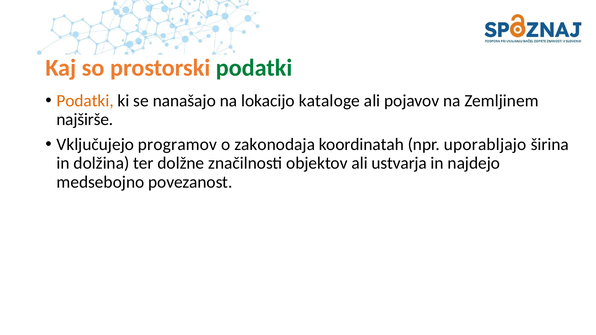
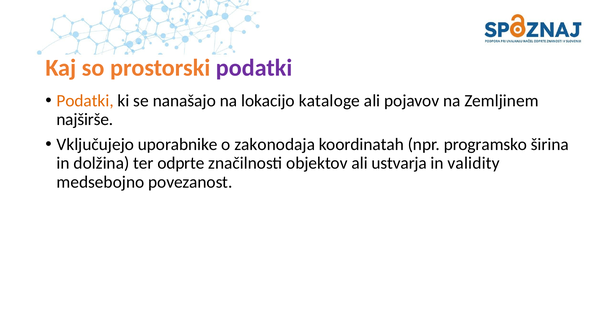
podatki at (254, 68) colour: green -> purple
programov: programov -> uporabnike
uporabljajo: uporabljajo -> programsko
dolžne: dolžne -> odprte
najdejo: najdejo -> validity
